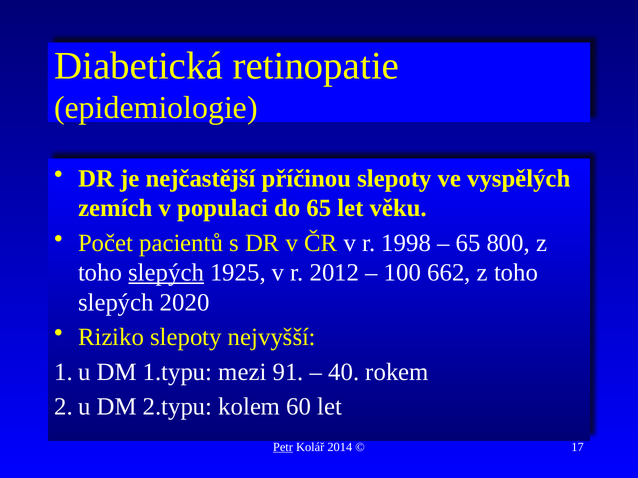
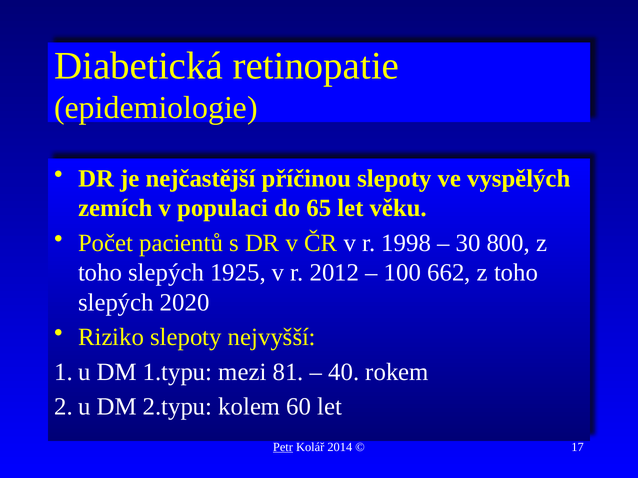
65 at (468, 243): 65 -> 30
slepých at (166, 273) underline: present -> none
91: 91 -> 81
